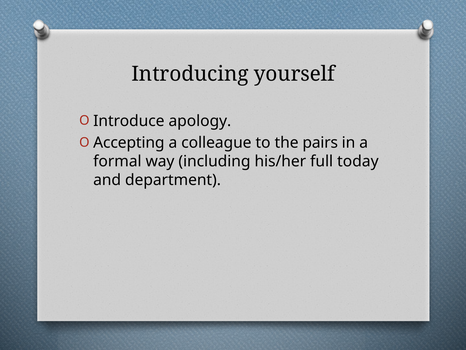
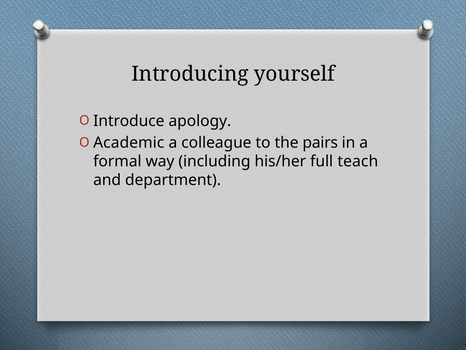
Accepting: Accepting -> Academic
today: today -> teach
